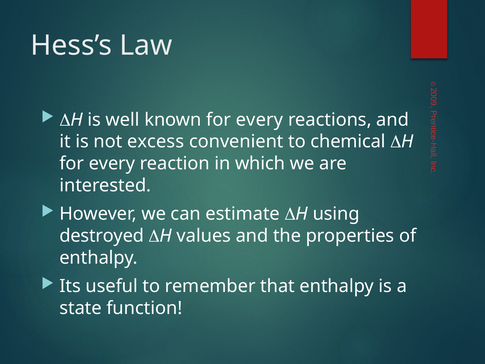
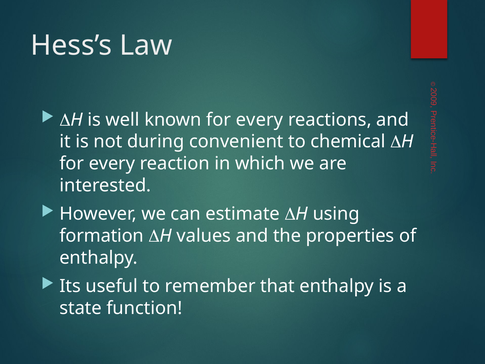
excess: excess -> during
destroyed: destroyed -> formation
